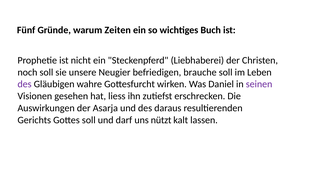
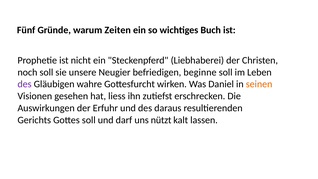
brauche: brauche -> beginne
seinen colour: purple -> orange
Asarja: Asarja -> Erfuhr
